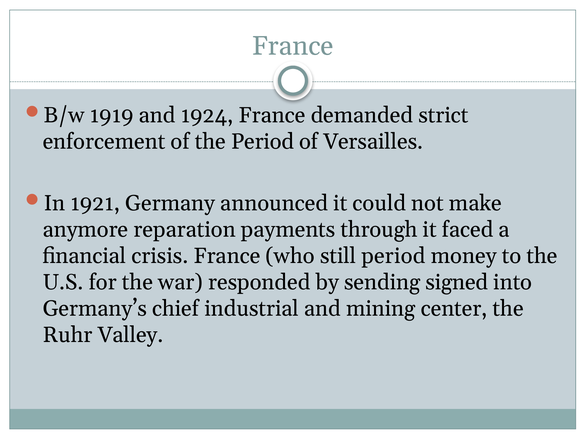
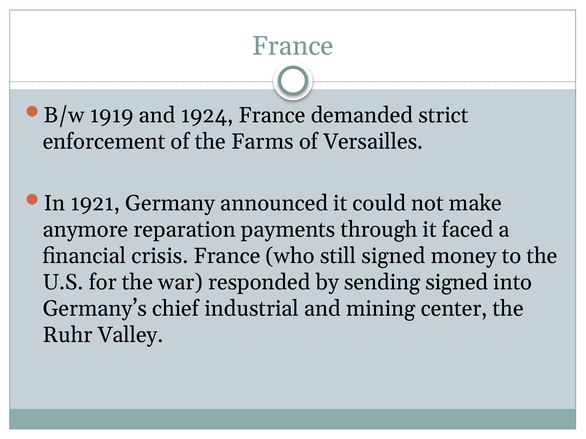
the Period: Period -> Farms
still period: period -> signed
